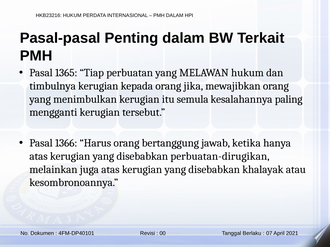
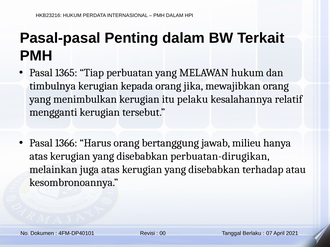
semula: semula -> pelaku
paling: paling -> relatif
ketika: ketika -> milieu
khalayak: khalayak -> terhadap
